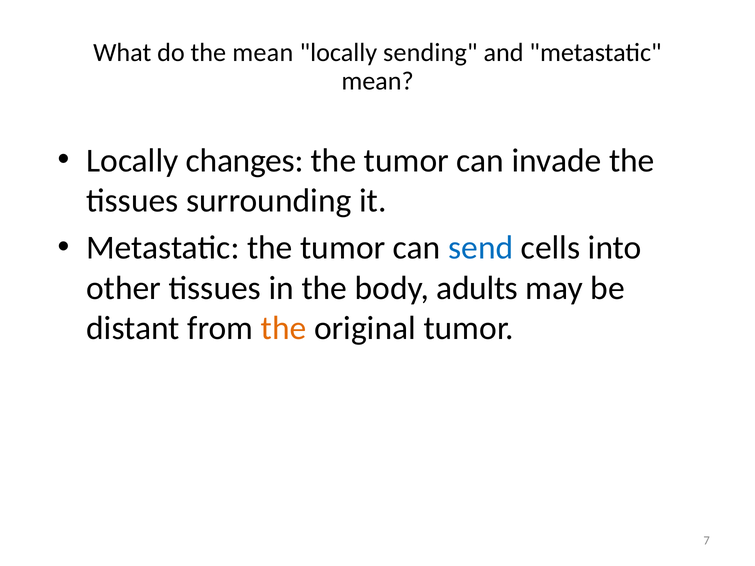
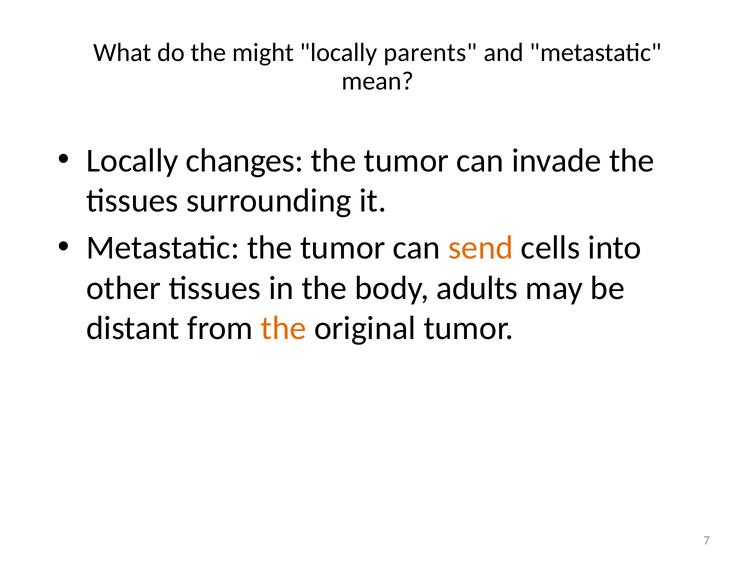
the mean: mean -> might
sending: sending -> parents
send colour: blue -> orange
